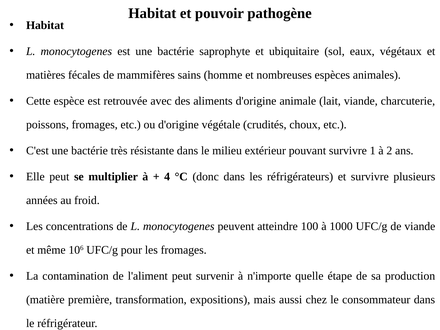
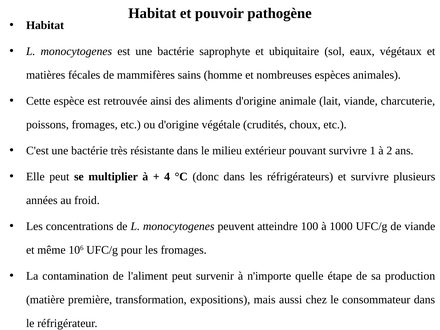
avec: avec -> ainsi
